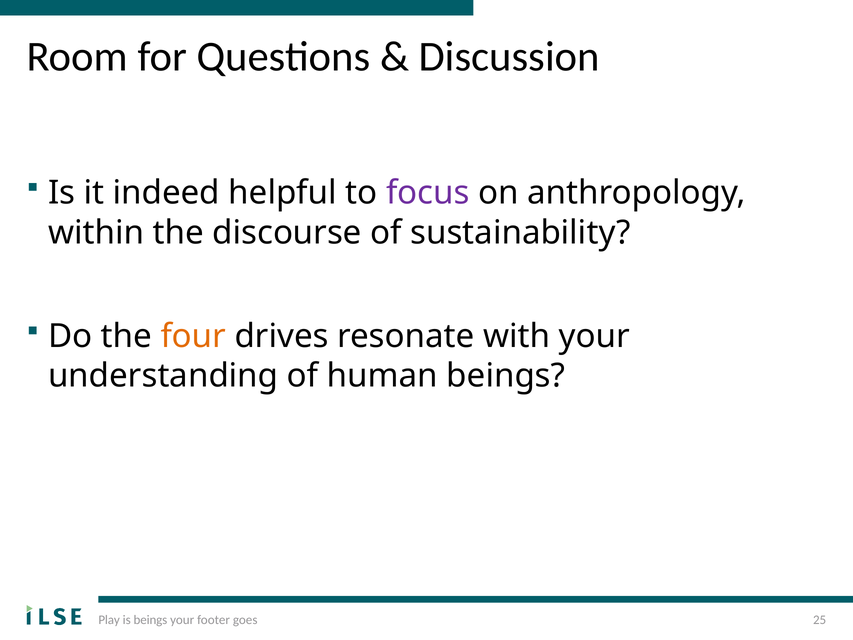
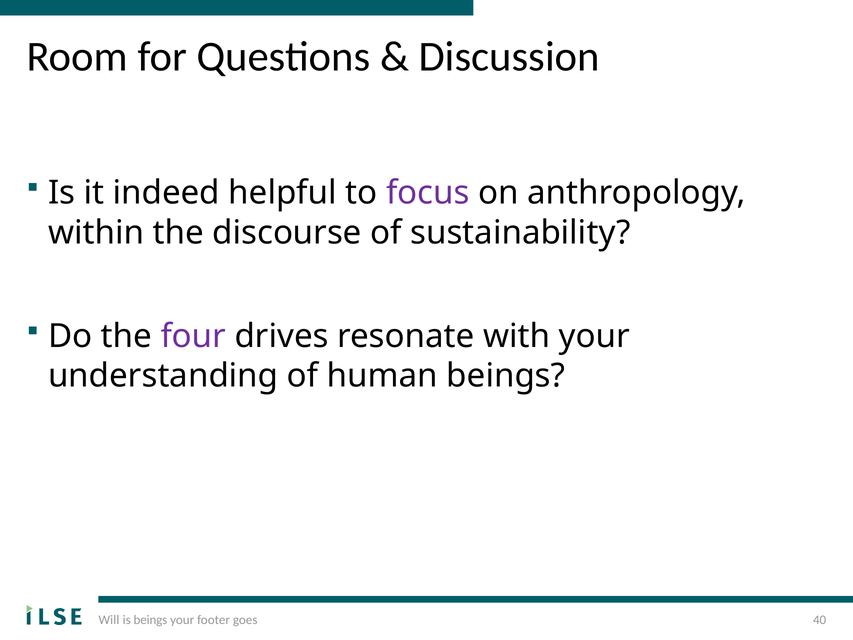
four colour: orange -> purple
Play: Play -> Will
25: 25 -> 40
